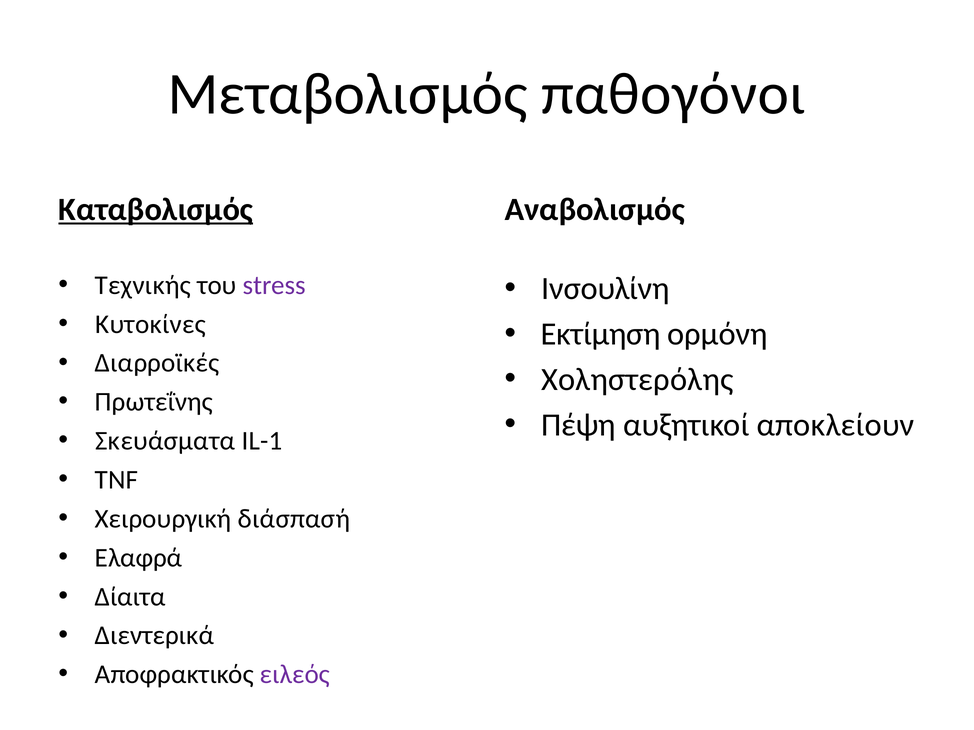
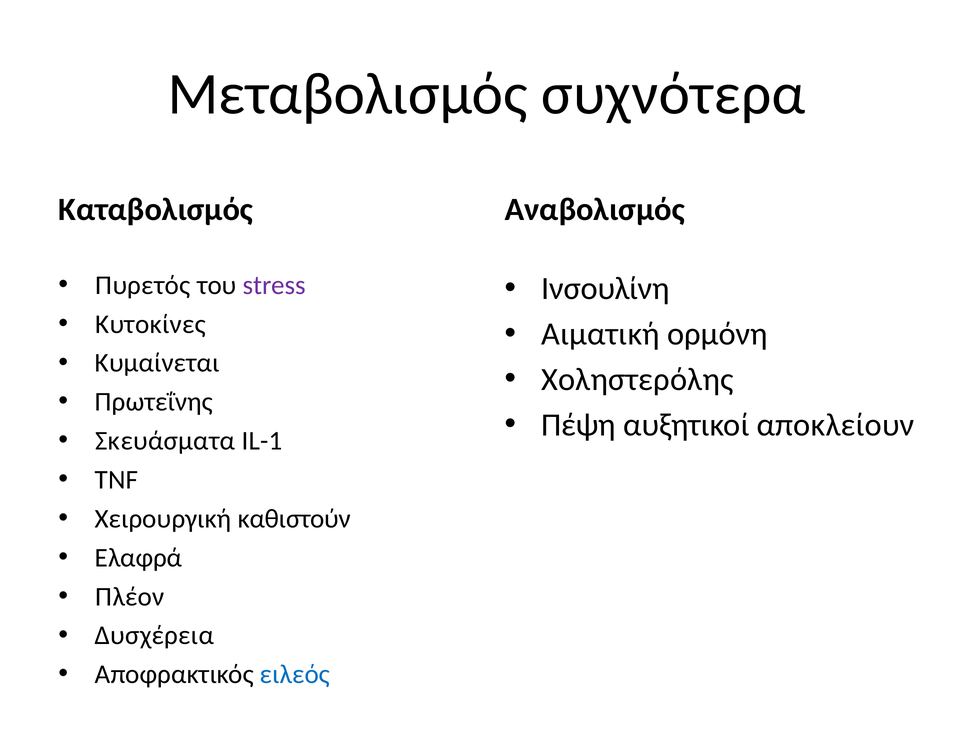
παθογόνοι: παθογόνοι -> συχνότερα
Καταβολισμός underline: present -> none
Τεχνικής: Τεχνικής -> Πυρετός
Εκτίμηση: Εκτίμηση -> Αιματική
Διαρροϊκές: Διαρροϊκές -> Κυμαίνεται
διάσπασή: διάσπασή -> καθιστούν
Δίαιτα: Δίαιτα -> Πλέον
Διεντερικά: Διεντερικά -> Δυσχέρεια
ειλεός colour: purple -> blue
